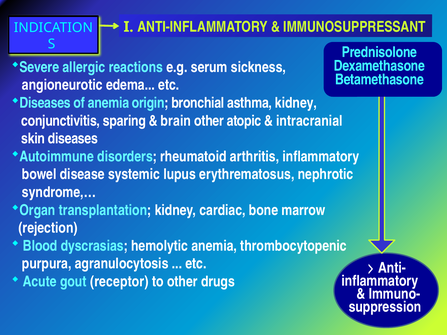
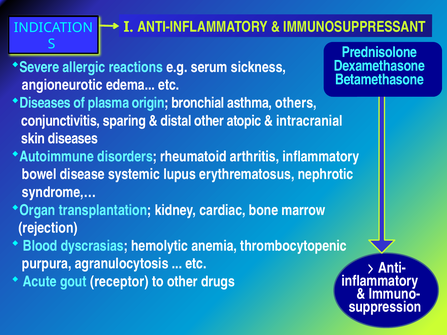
of anemia: anemia -> plasma
asthma kidney: kidney -> others
brain: brain -> distal
